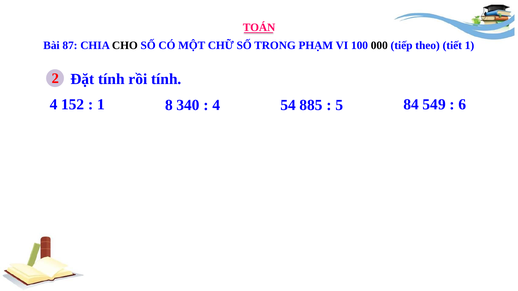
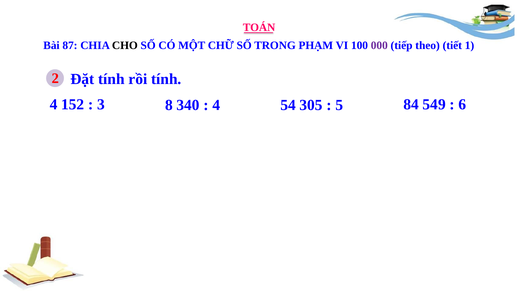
000 colour: black -> purple
1 at (101, 105): 1 -> 3
885: 885 -> 305
